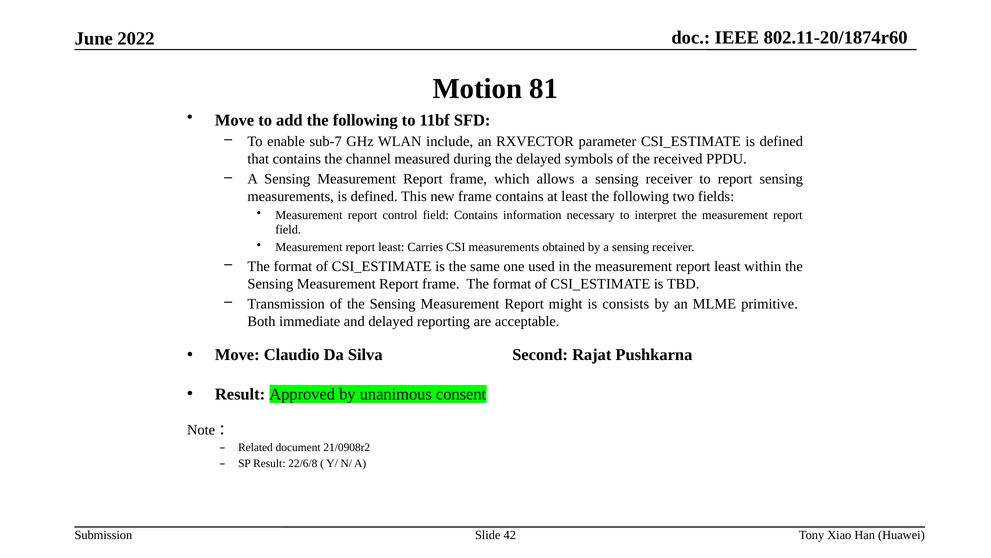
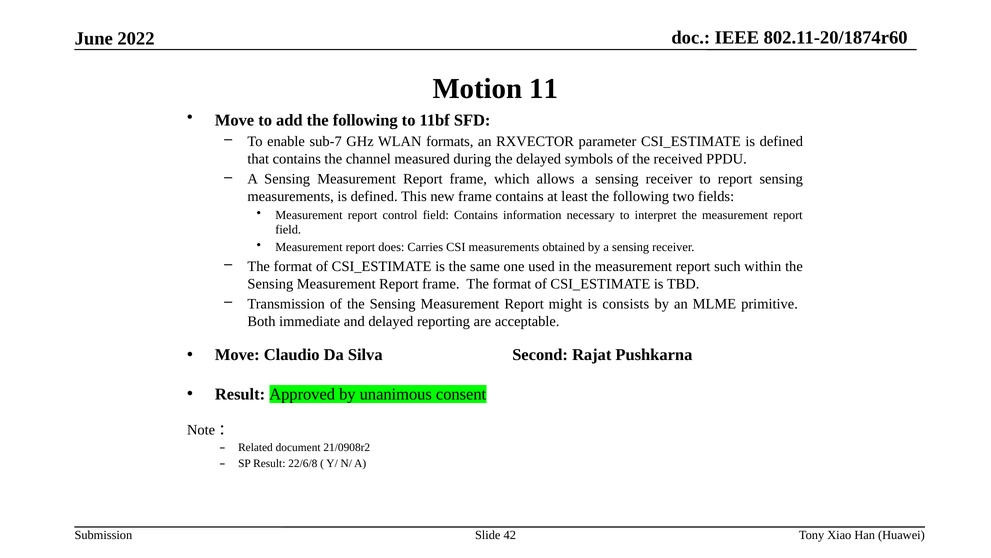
81: 81 -> 11
include: include -> formats
least at (391, 247): least -> does
the measurement report least: least -> such
